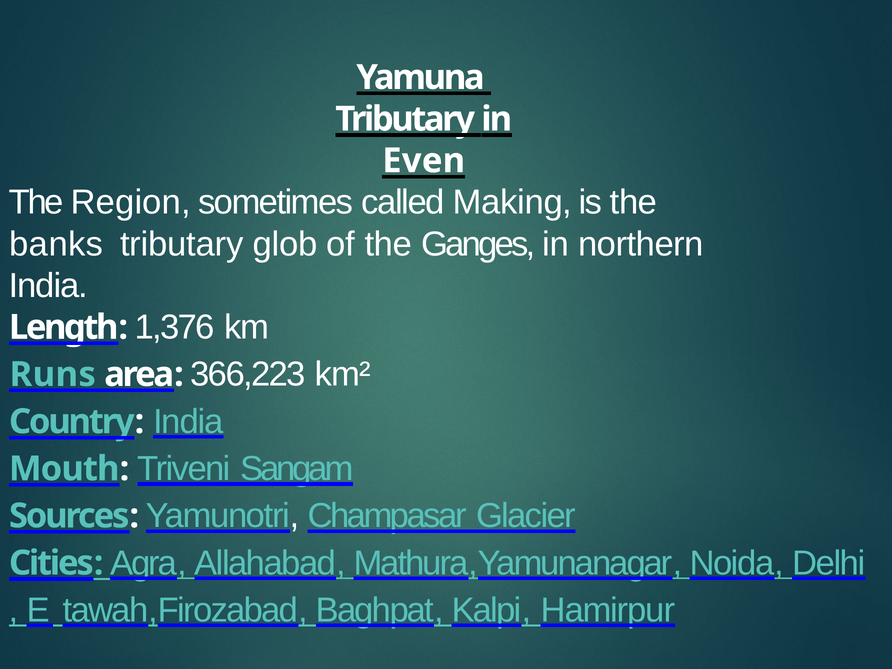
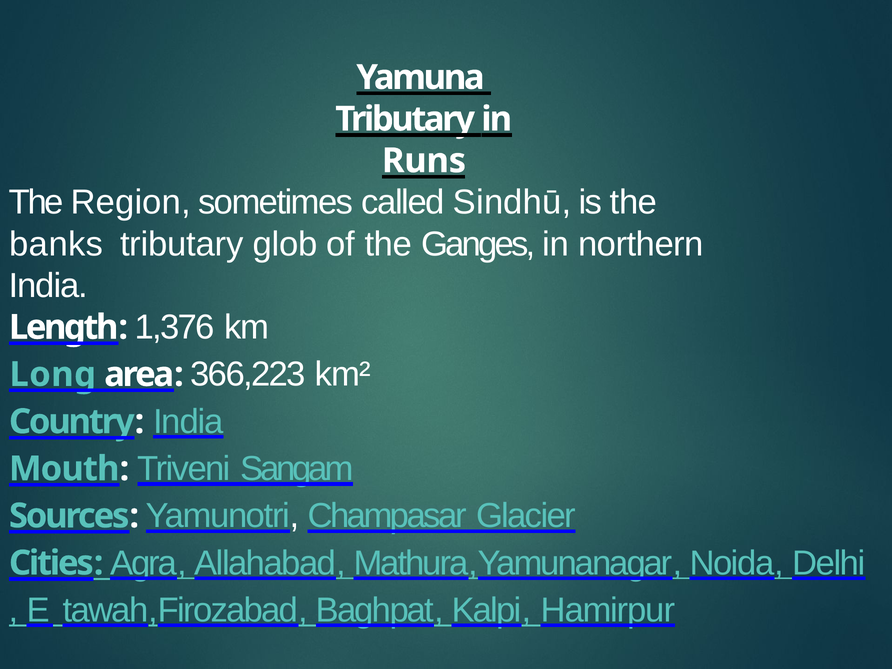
Even: Even -> Runs
Making: Making -> Sindhū
Runs: Runs -> Long
